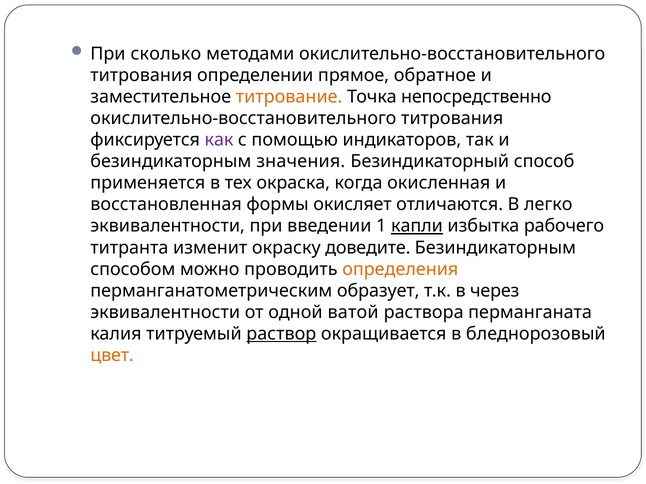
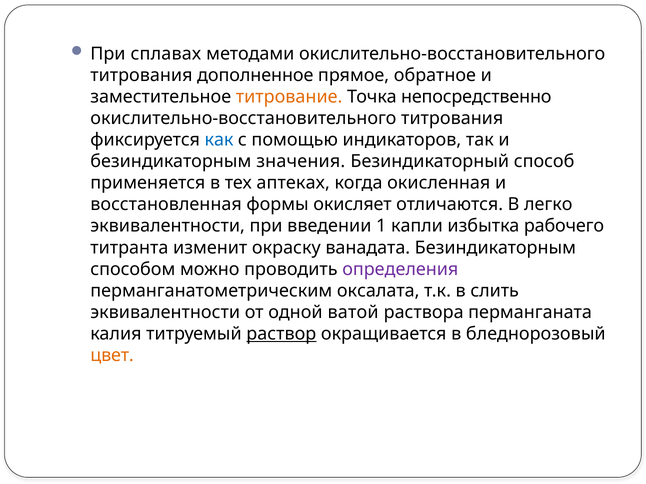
сколько: сколько -> сплавах
определении: определении -> дополненное
как colour: purple -> blue
окраска: окраска -> аптеках
капли underline: present -> none
доведите: доведите -> ванадата
определения colour: orange -> purple
образует: образует -> оксалата
через: через -> слить
